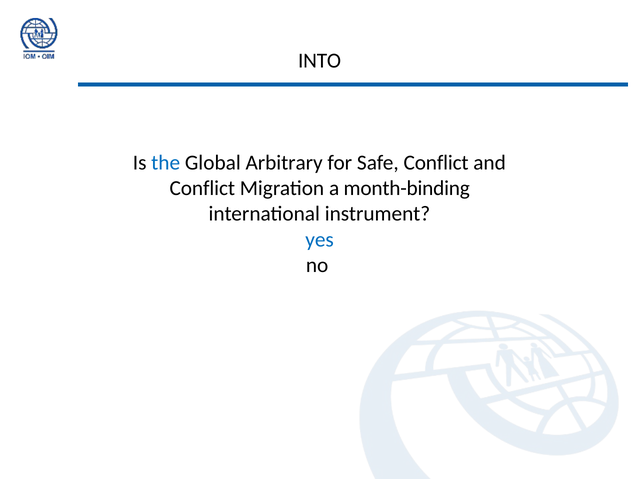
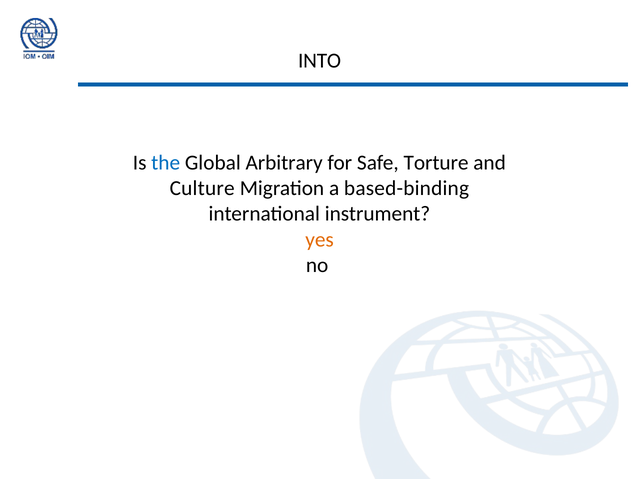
Safe Conflict: Conflict -> Torture
Conflict at (202, 188): Conflict -> Culture
month-binding: month-binding -> based-binding
yes colour: blue -> orange
